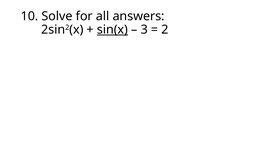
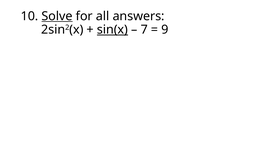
Solve underline: none -> present
3: 3 -> 7
2: 2 -> 9
